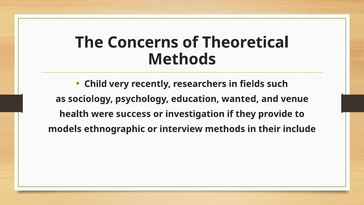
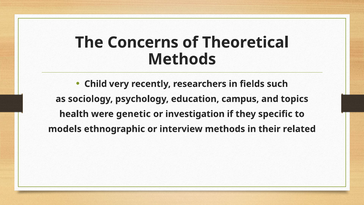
wanted: wanted -> campus
venue: venue -> topics
success: success -> genetic
provide: provide -> specific
include: include -> related
